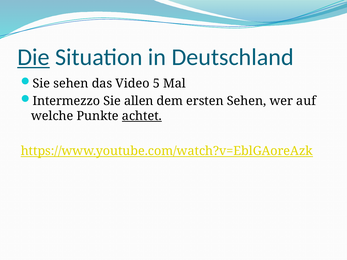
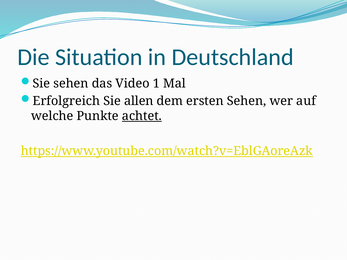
Die underline: present -> none
5: 5 -> 1
Intermezzo: Intermezzo -> Erfolgreich
